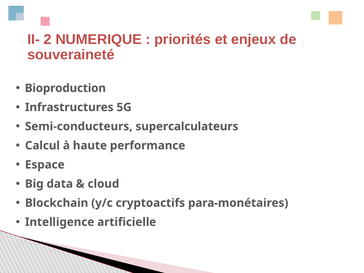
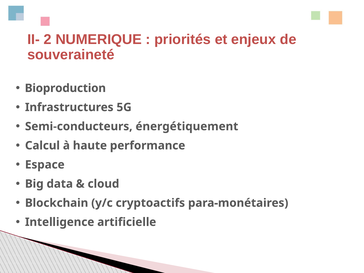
supercalculateurs: supercalculateurs -> énergétiquement
